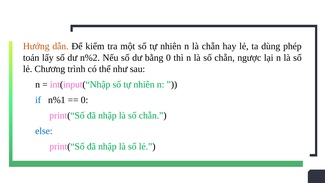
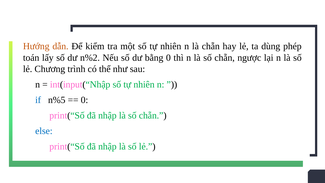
n%1: n%1 -> n%5
